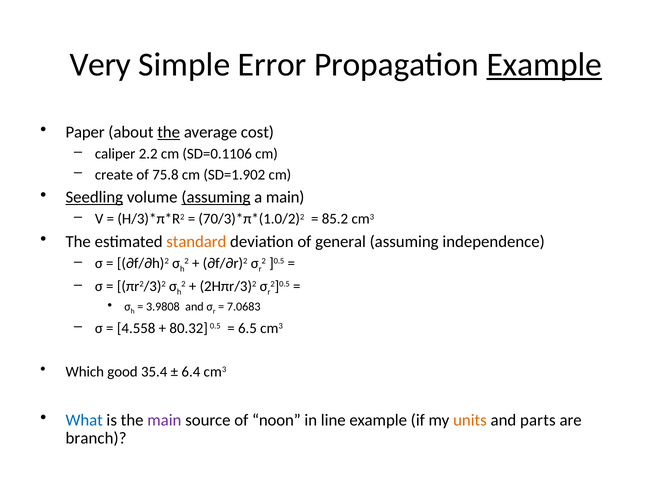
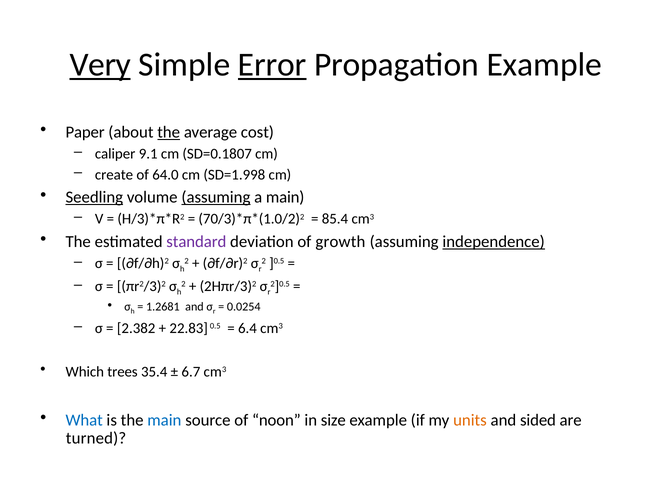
Very underline: none -> present
Error underline: none -> present
Example at (544, 65) underline: present -> none
2.2: 2.2 -> 9.1
SD=0.1106: SD=0.1106 -> SD=0.1807
75.8: 75.8 -> 64.0
SD=1.902: SD=1.902 -> SD=1.998
85.2: 85.2 -> 85.4
standard colour: orange -> purple
general: general -> growth
independence underline: none -> present
3.9808: 3.9808 -> 1.2681
7.0683: 7.0683 -> 0.0254
4.558: 4.558 -> 2.382
80.32: 80.32 -> 22.83
6.5: 6.5 -> 6.4
good: good -> trees
6.4: 6.4 -> 6.7
main at (164, 420) colour: purple -> blue
line: line -> size
parts: parts -> sided
branch: branch -> turned
